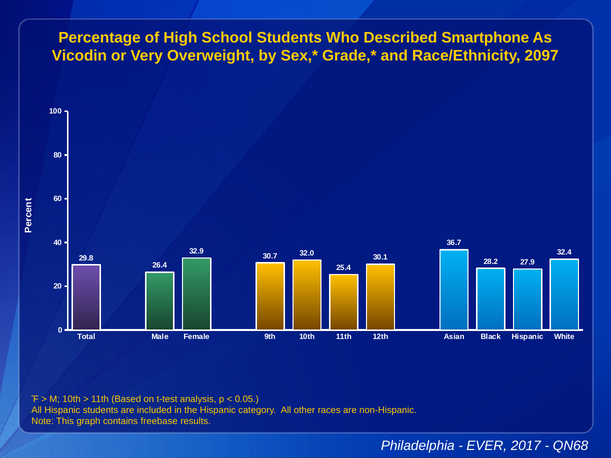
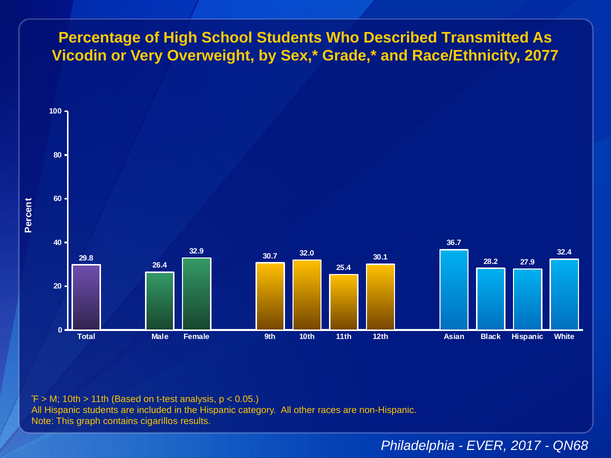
Smartphone: Smartphone -> Transmitted
2097: 2097 -> 2077
freebase: freebase -> cigarillos
